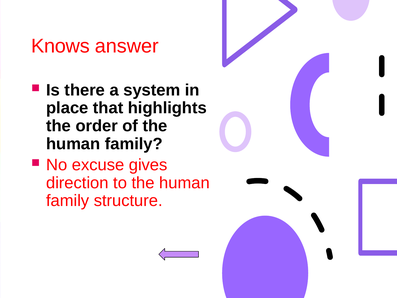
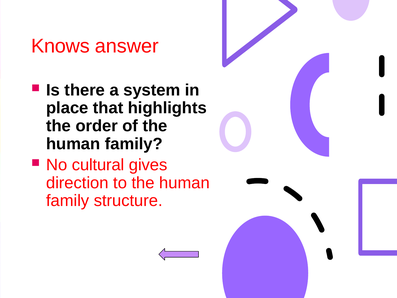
excuse: excuse -> cultural
